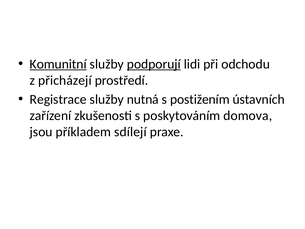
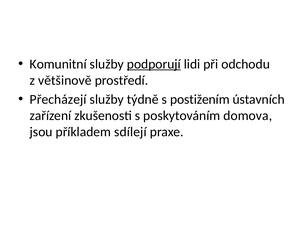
Komunitní underline: present -> none
přicházejí: přicházejí -> většinově
Registrace: Registrace -> Přecházejí
nutná: nutná -> týdně
